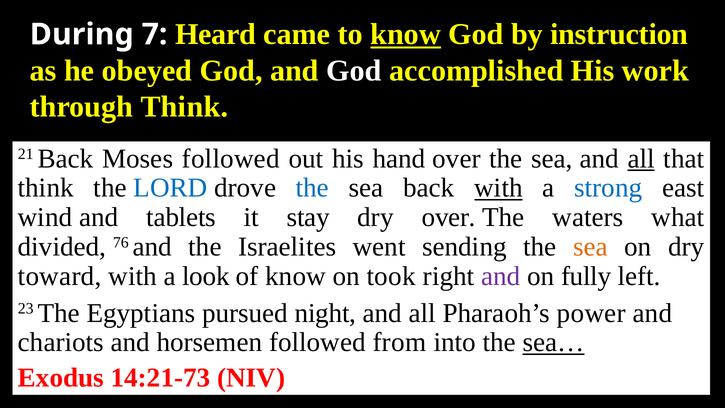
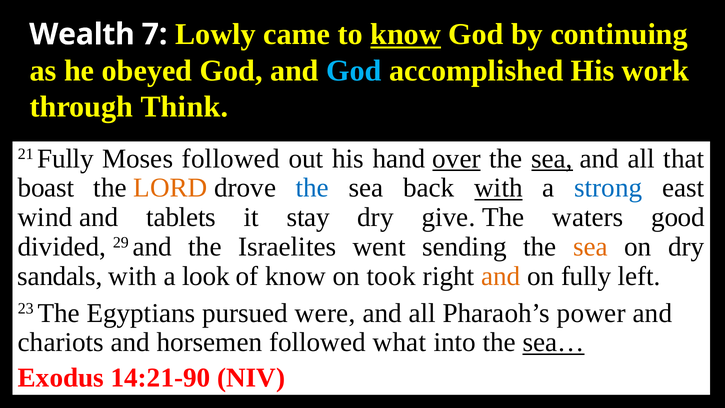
During: During -> Wealth
Heard: Heard -> Lowly
instruction: instruction -> continuing
God at (354, 71) colour: white -> light blue
21 Back: Back -> Fully
over at (456, 158) underline: none -> present
sea at (552, 158) underline: none -> present
all at (641, 158) underline: present -> none
think at (46, 188): think -> boast
LORD colour: blue -> orange
dry over: over -> give
what: what -> good
76: 76 -> 29
toward: toward -> sandals
and at (501, 276) colour: purple -> orange
night: night -> were
from: from -> what
14:21-73: 14:21-73 -> 14:21-90
